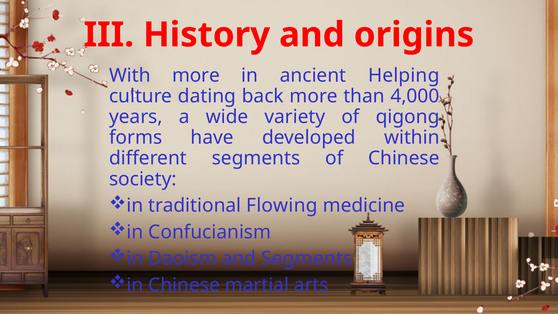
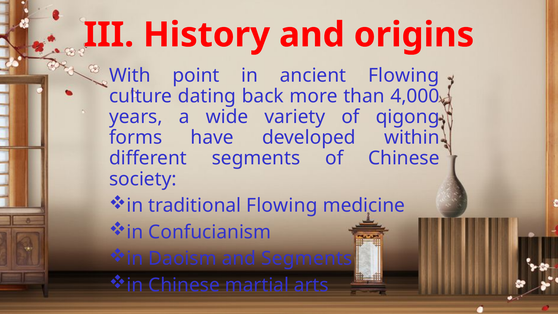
With more: more -> point
ancient Helping: Helping -> Flowing
